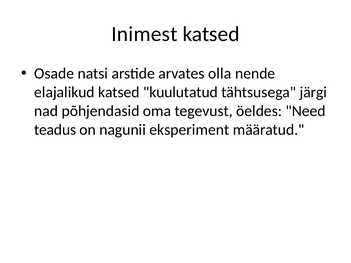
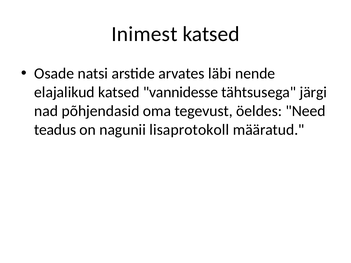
olla: olla -> läbi
kuulutatud: kuulutatud -> vannidesse
eksperiment: eksperiment -> lisaprotokoll
